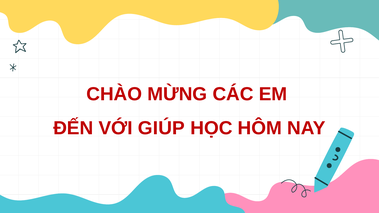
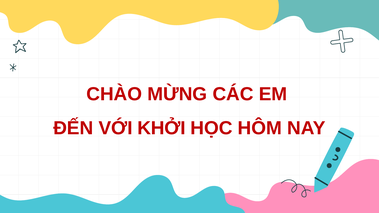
GIÚP: GIÚP -> KHỞI
